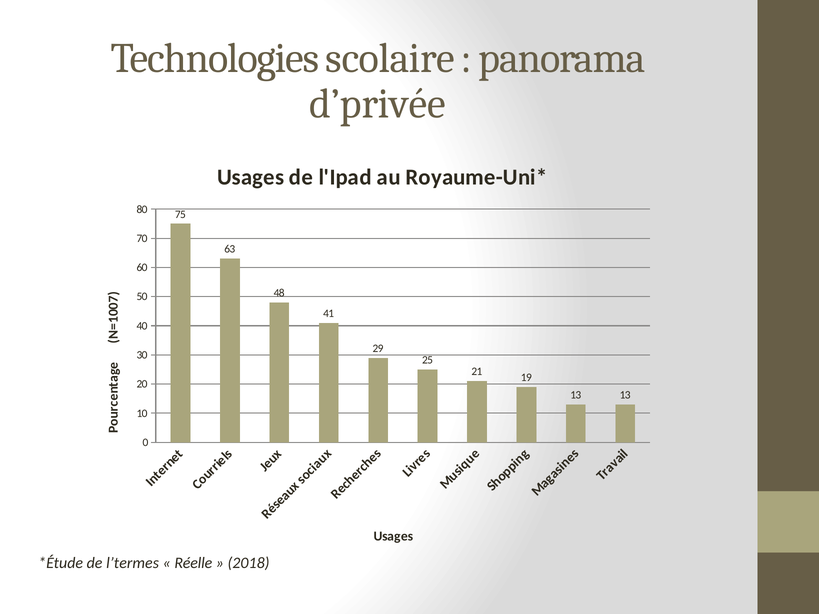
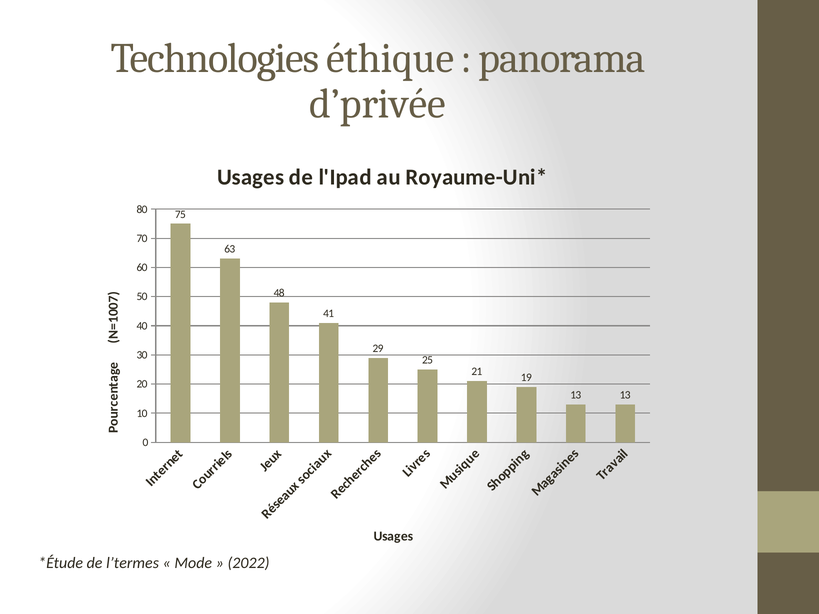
scolaire: scolaire -> éthique
Réelle: Réelle -> Mode
2018: 2018 -> 2022
